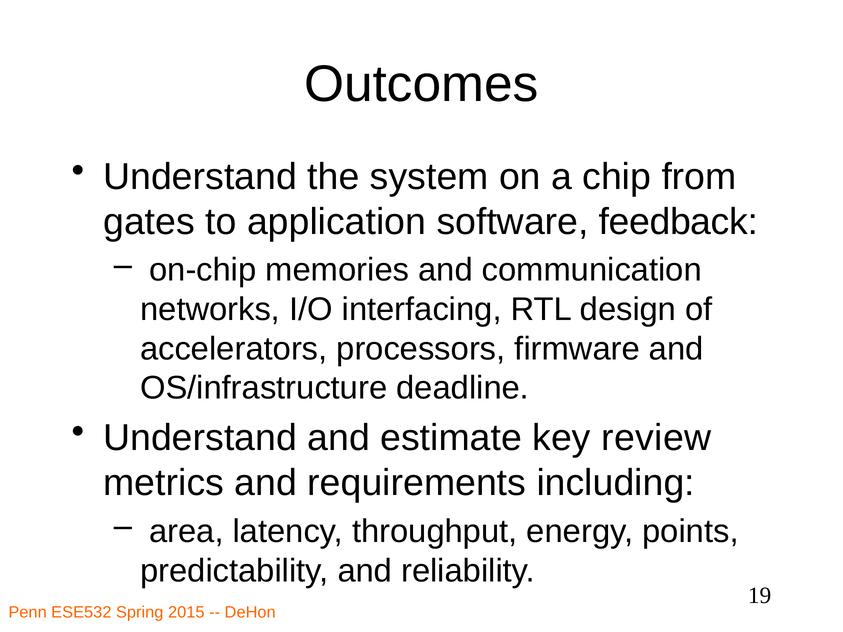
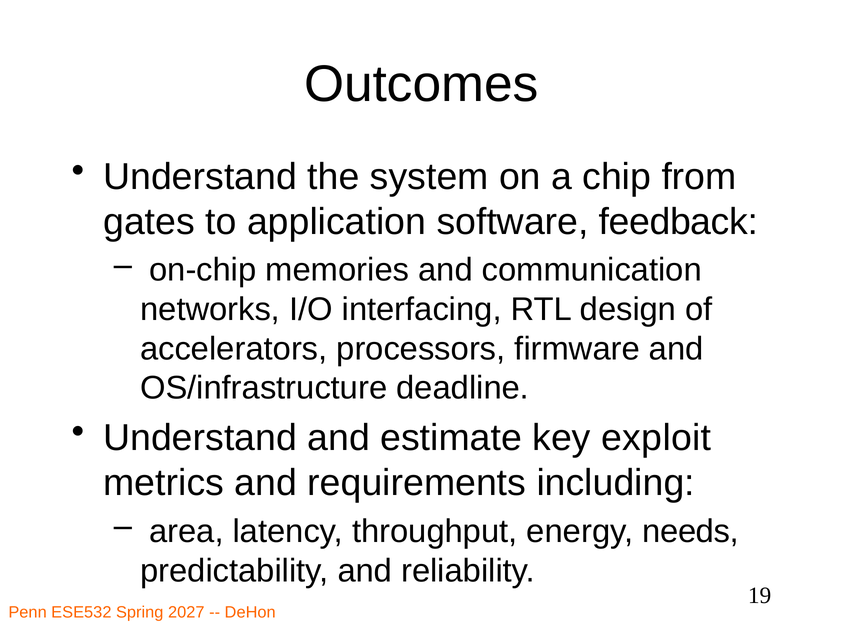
review: review -> exploit
points: points -> needs
2015: 2015 -> 2027
